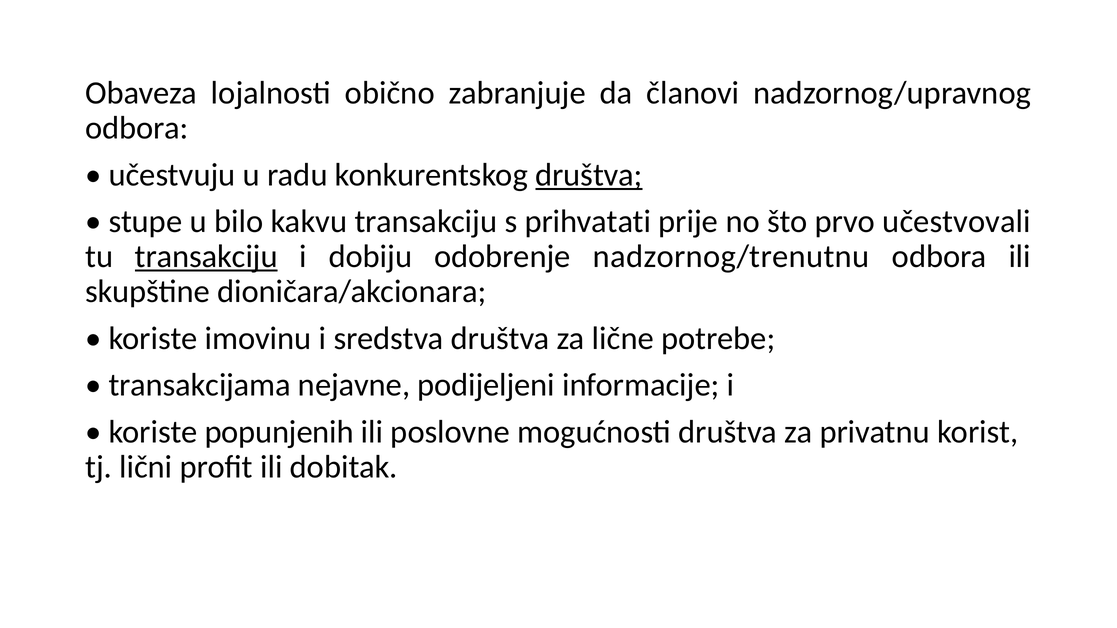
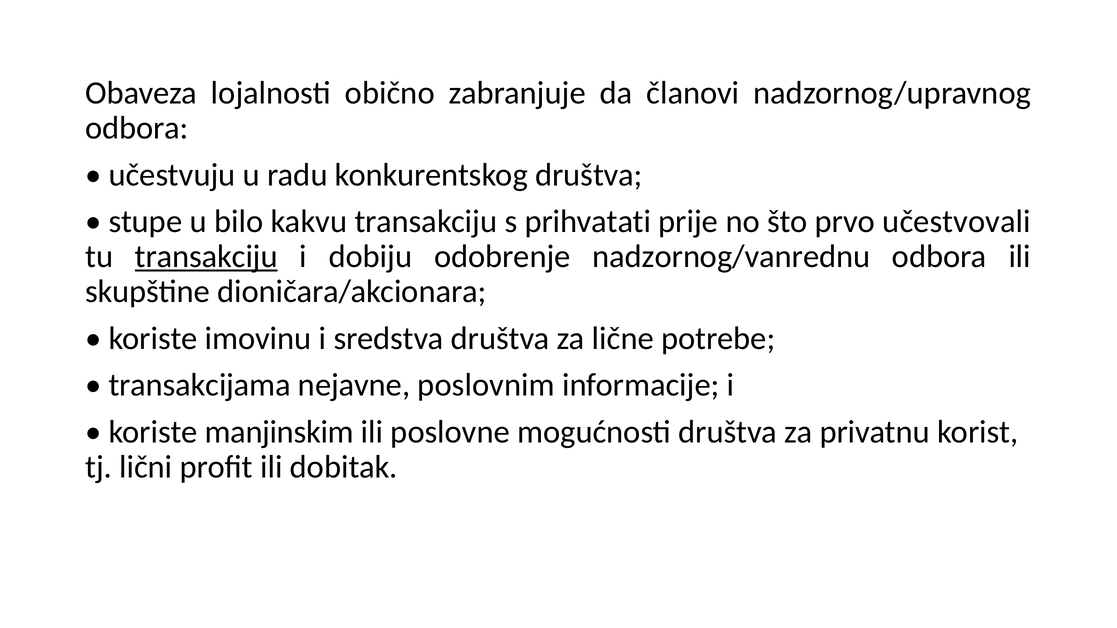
društva at (589, 175) underline: present -> none
nadzornog/trenutnu: nadzornog/trenutnu -> nadzornog/vanrednu
podijeljeni: podijeljeni -> poslovnim
popunjenih: popunjenih -> manjinskim
